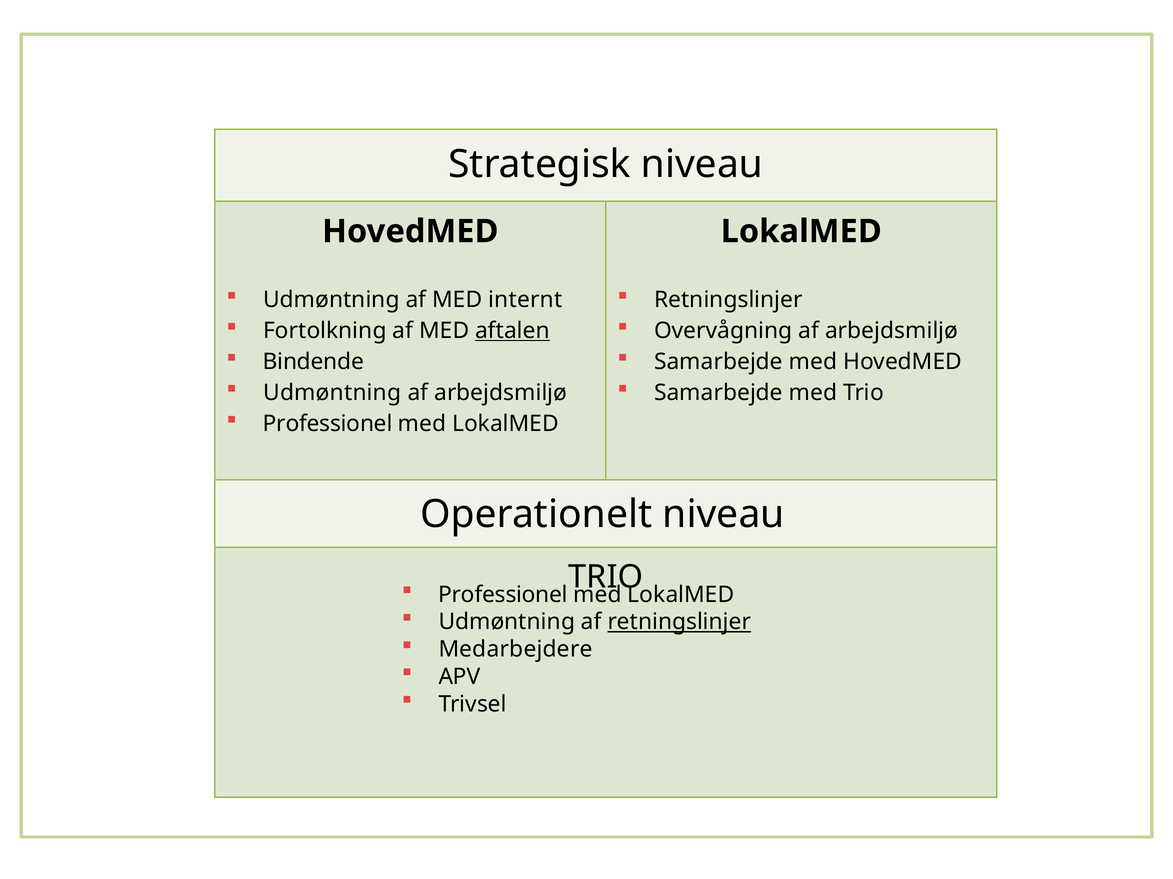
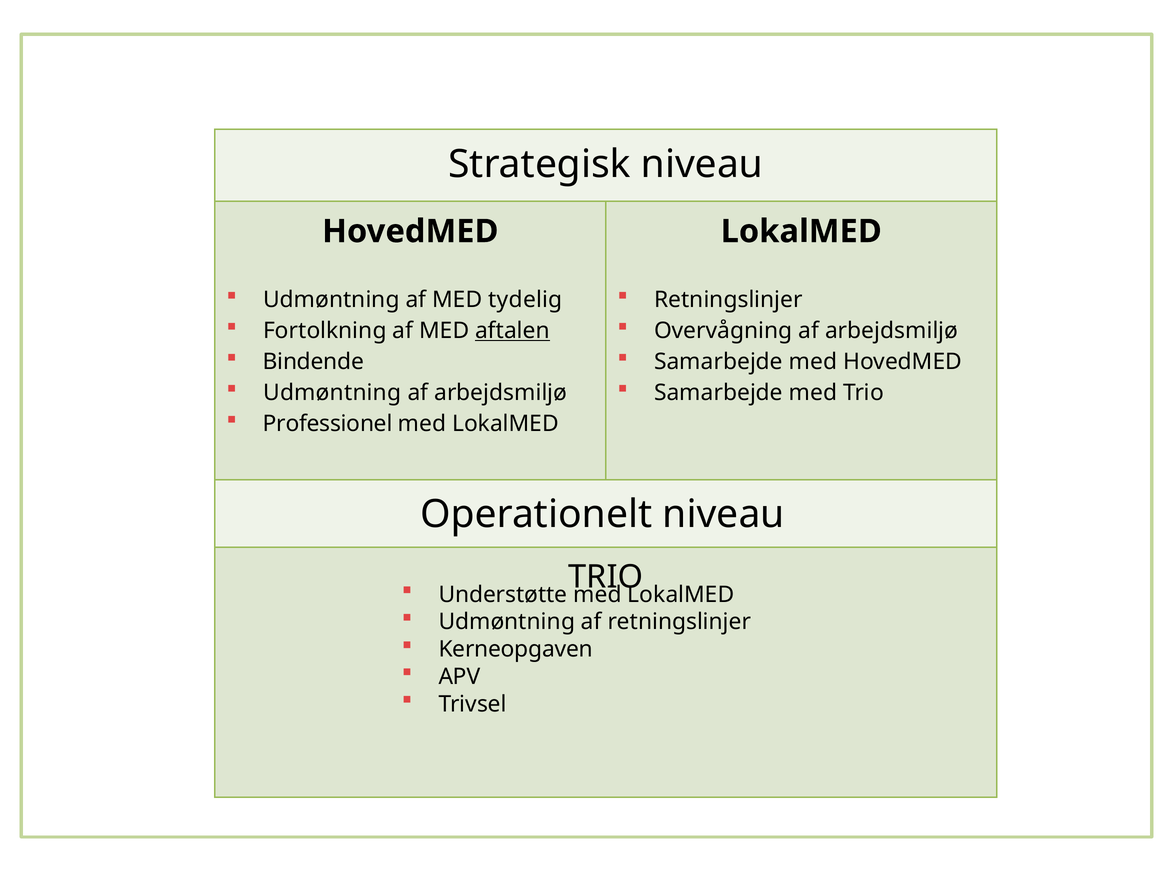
internt: internt -> tydelig
Professionel at (503, 595): Professionel -> Understøtte
retningslinjer at (679, 622) underline: present -> none
Medarbejdere: Medarbejdere -> Kerneopgaven
